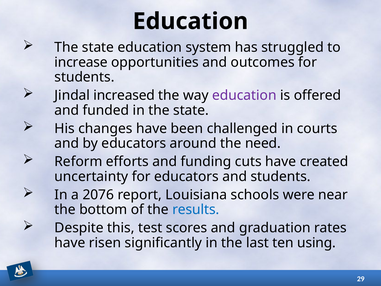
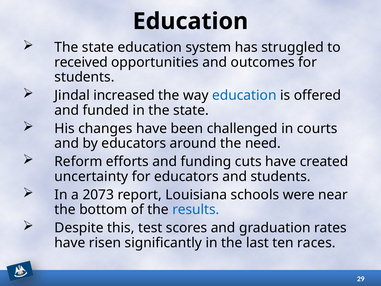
increase: increase -> received
education at (244, 95) colour: purple -> blue
2076: 2076 -> 2073
using: using -> races
